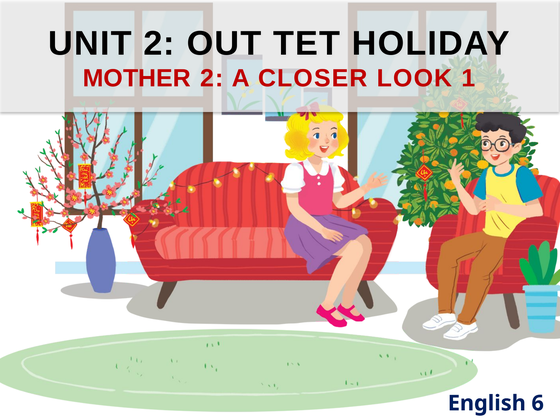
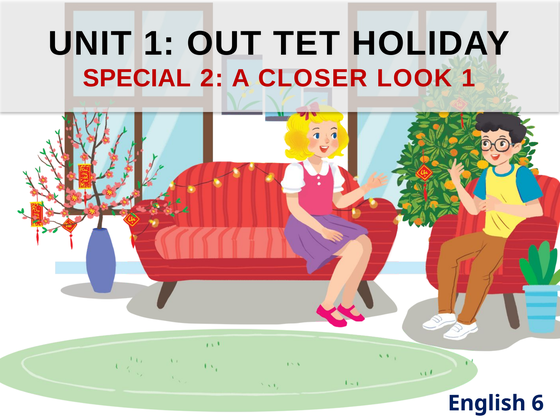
UNIT 2: 2 -> 1
MOTHER: MOTHER -> SPECIAL
